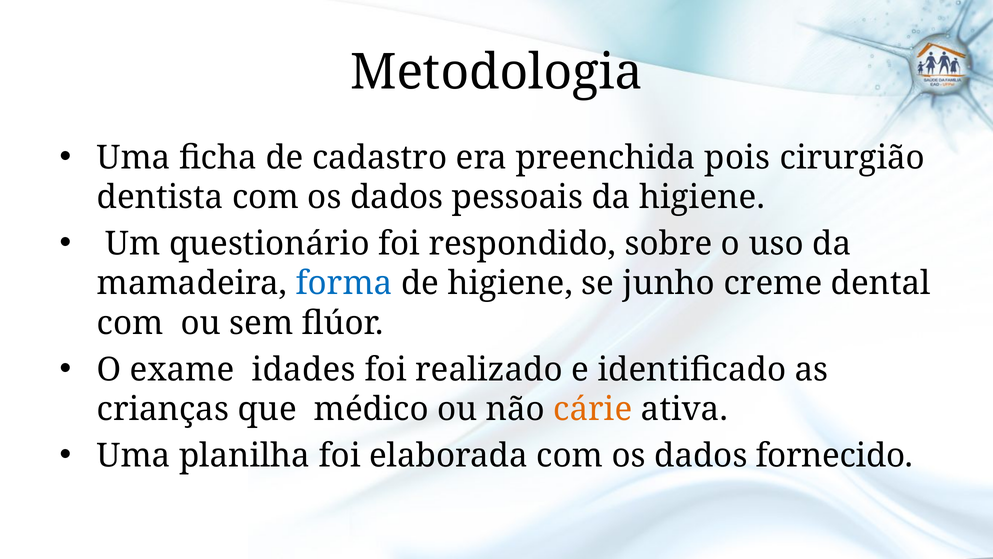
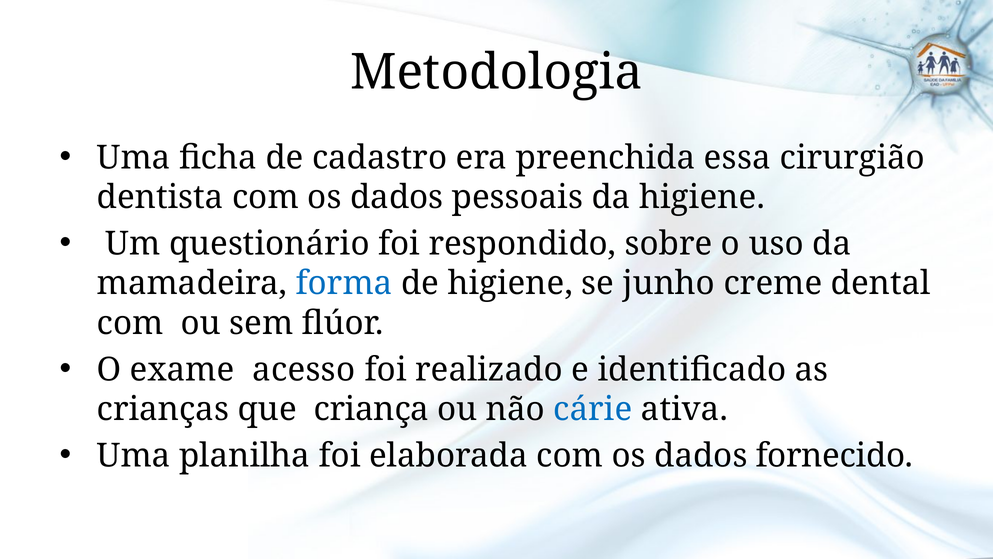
pois: pois -> essa
idades: idades -> acesso
médico: médico -> criança
cárie colour: orange -> blue
